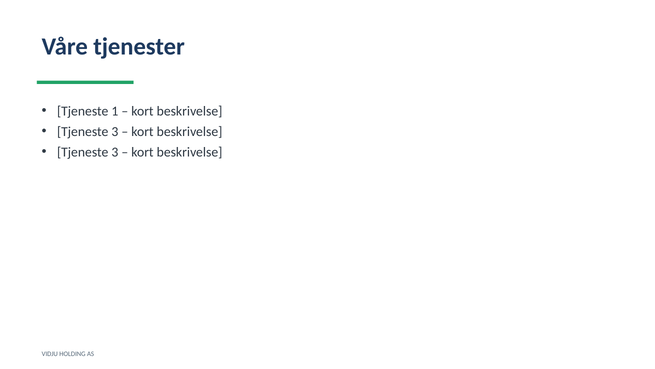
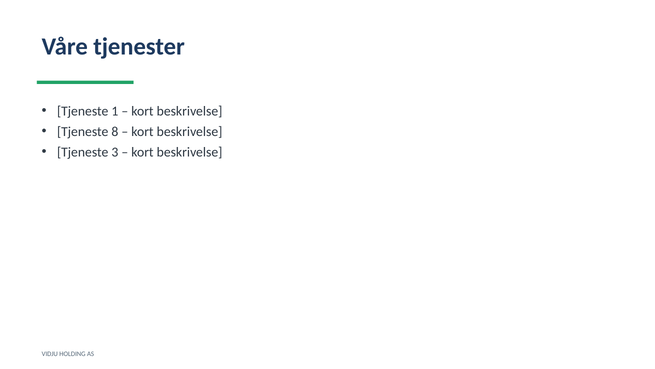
3 at (115, 131): 3 -> 8
